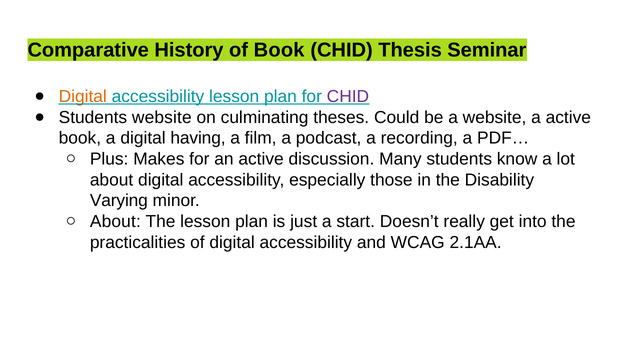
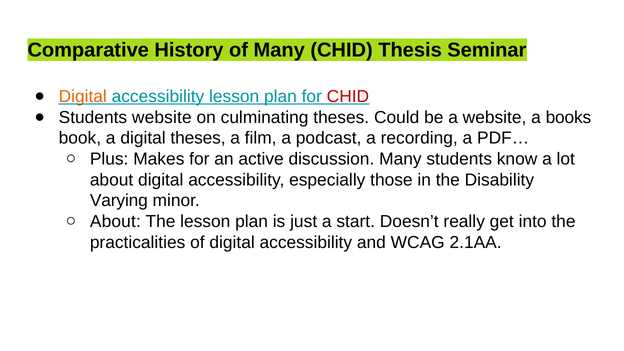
of Book: Book -> Many
CHID at (348, 97) colour: purple -> red
a active: active -> books
digital having: having -> theses
